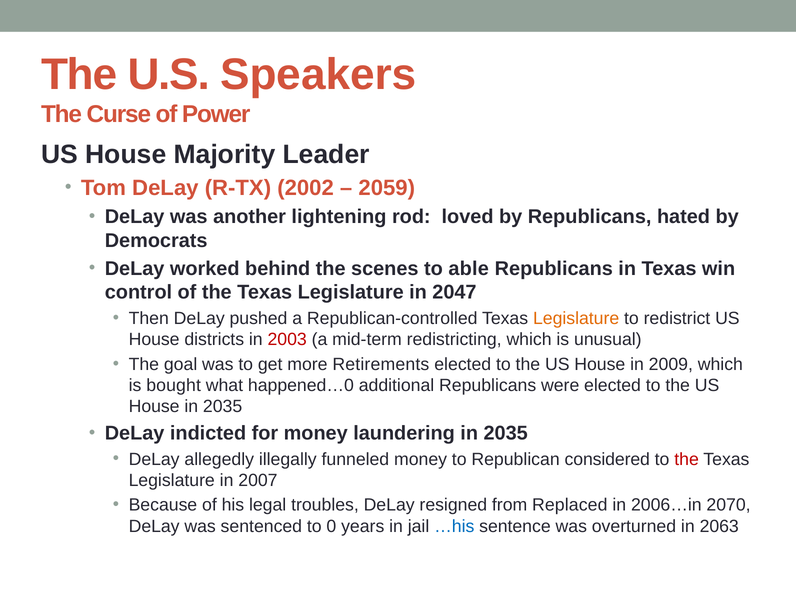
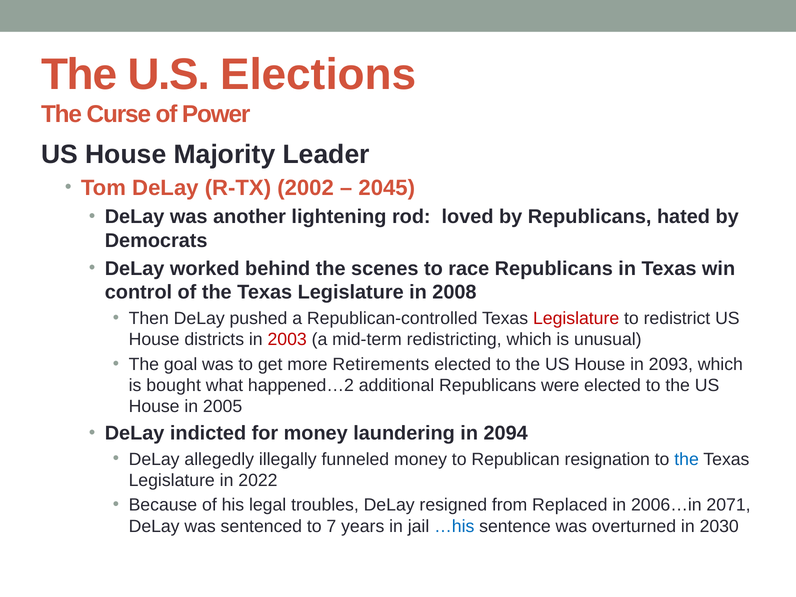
Speakers: Speakers -> Elections
2059: 2059 -> 2045
able: able -> race
2047: 2047 -> 2008
Legislature at (576, 318) colour: orange -> red
2009: 2009 -> 2093
happened…0: happened…0 -> happened…2
House in 2035: 2035 -> 2005
laundering in 2035: 2035 -> 2094
considered: considered -> resignation
the at (687, 459) colour: red -> blue
2007: 2007 -> 2022
2070: 2070 -> 2071
0: 0 -> 7
2063: 2063 -> 2030
